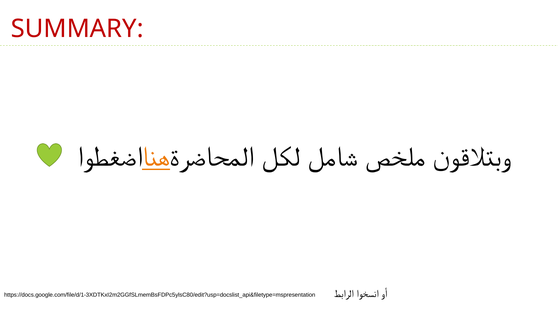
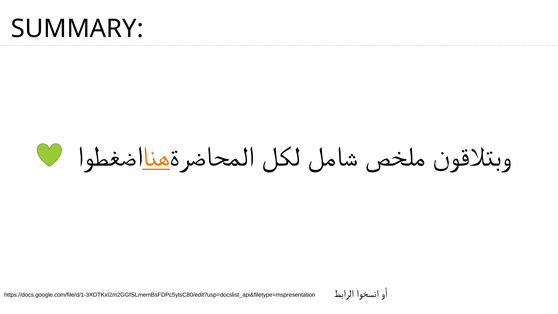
SUMMARY colour: red -> black
